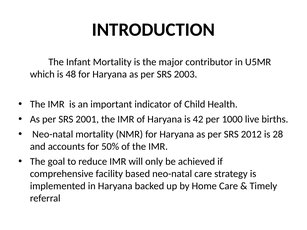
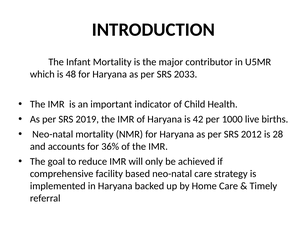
2003: 2003 -> 2033
2001: 2001 -> 2019
50%: 50% -> 36%
